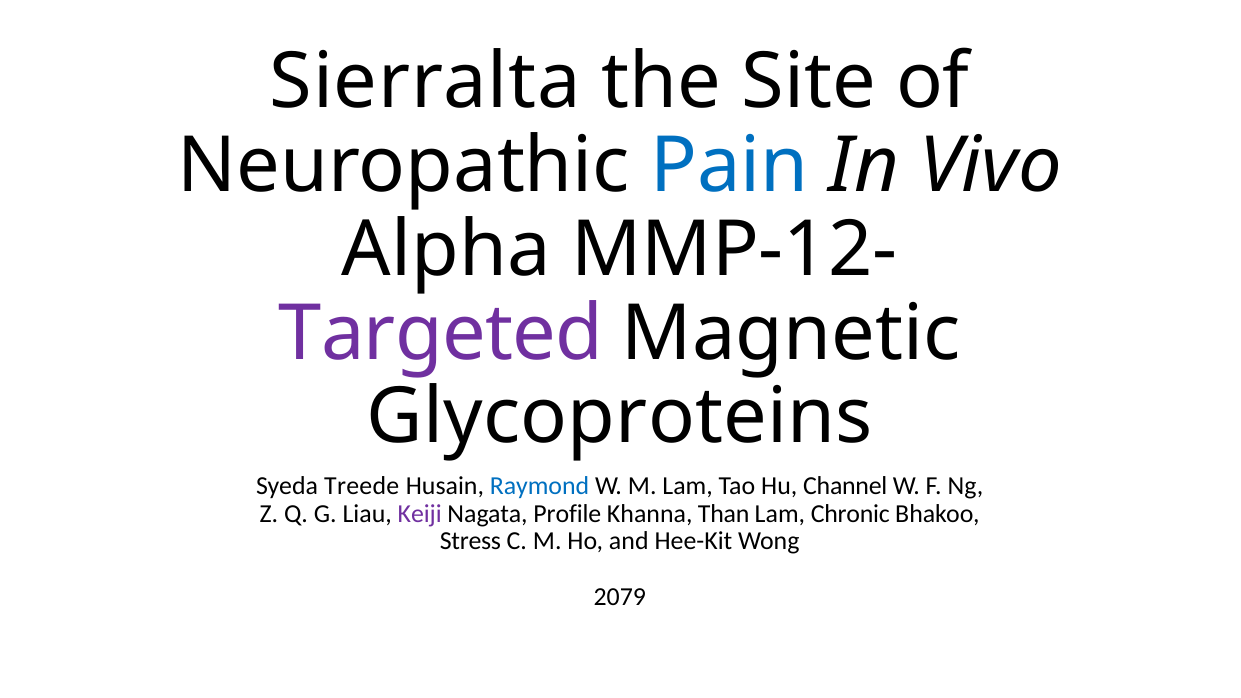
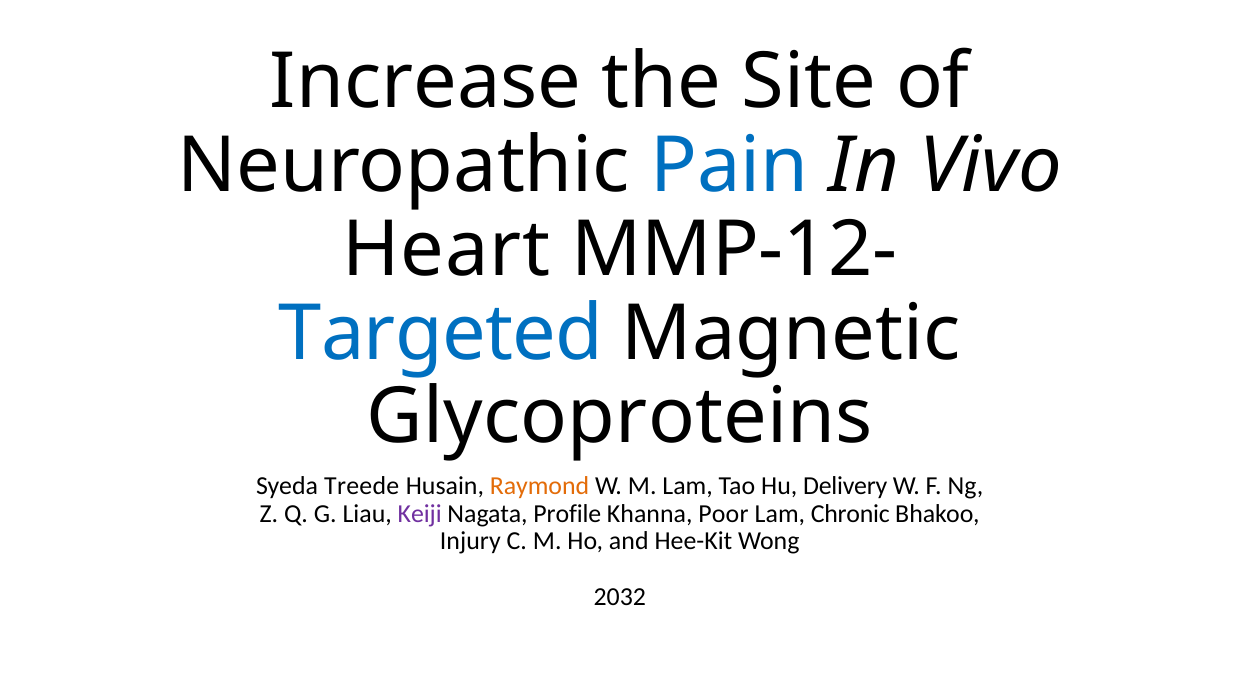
Sierralta: Sierralta -> Increase
Alpha: Alpha -> Heart
Targeted colour: purple -> blue
Raymond colour: blue -> orange
Channel: Channel -> Delivery
Than: Than -> Poor
Stress: Stress -> Injury
2079: 2079 -> 2032
